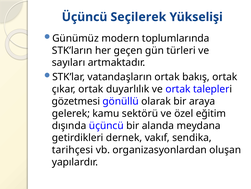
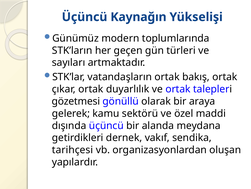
Seçilerek: Seçilerek -> Kaynağın
eğitim: eğitim -> maddi
